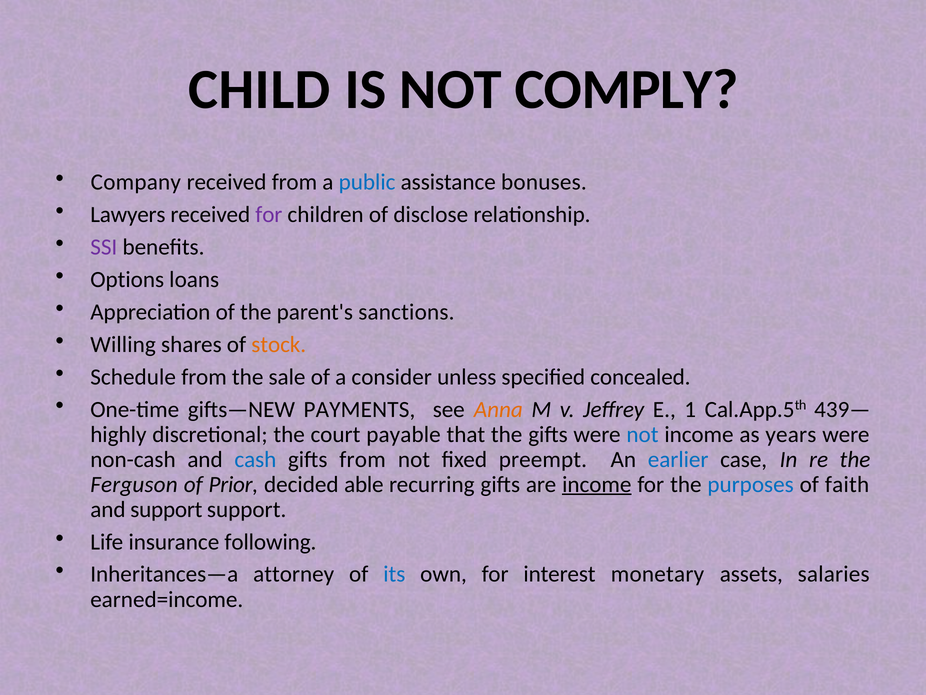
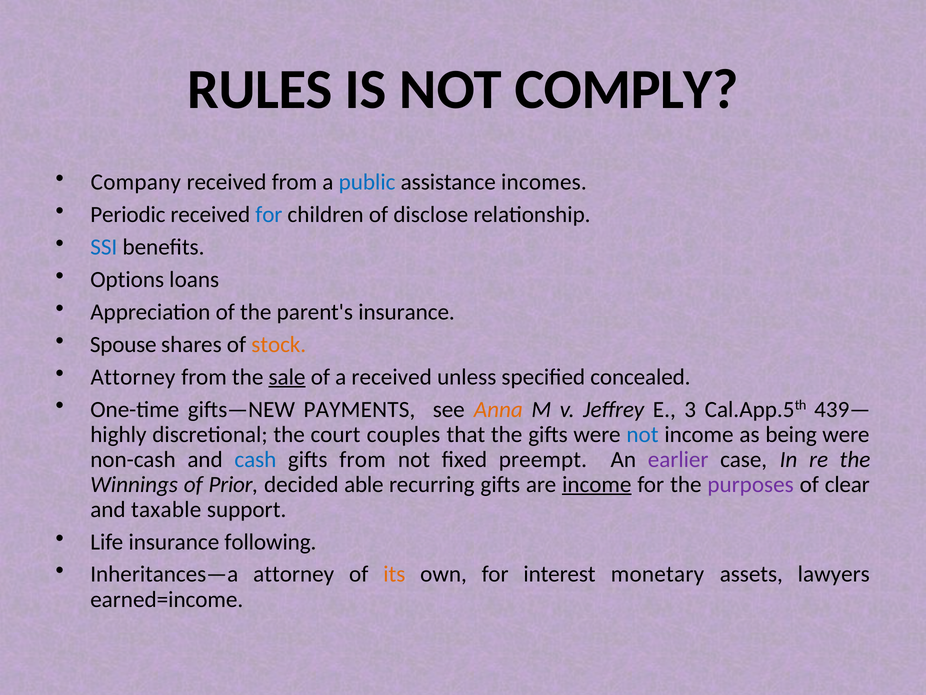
CHILD: CHILD -> RULES
bonuses: bonuses -> incomes
Lawyers: Lawyers -> Periodic
for at (269, 215) colour: purple -> blue
SSI colour: purple -> blue
parent's sanctions: sanctions -> insurance
Willing: Willing -> Spouse
Schedule at (133, 377): Schedule -> Attorney
sale underline: none -> present
a consider: consider -> received
1: 1 -> 3
payable: payable -> couples
years: years -> being
earlier colour: blue -> purple
Ferguson: Ferguson -> Winnings
purposes colour: blue -> purple
faith: faith -> clear
and support: support -> taxable
its colour: blue -> orange
salaries: salaries -> lawyers
